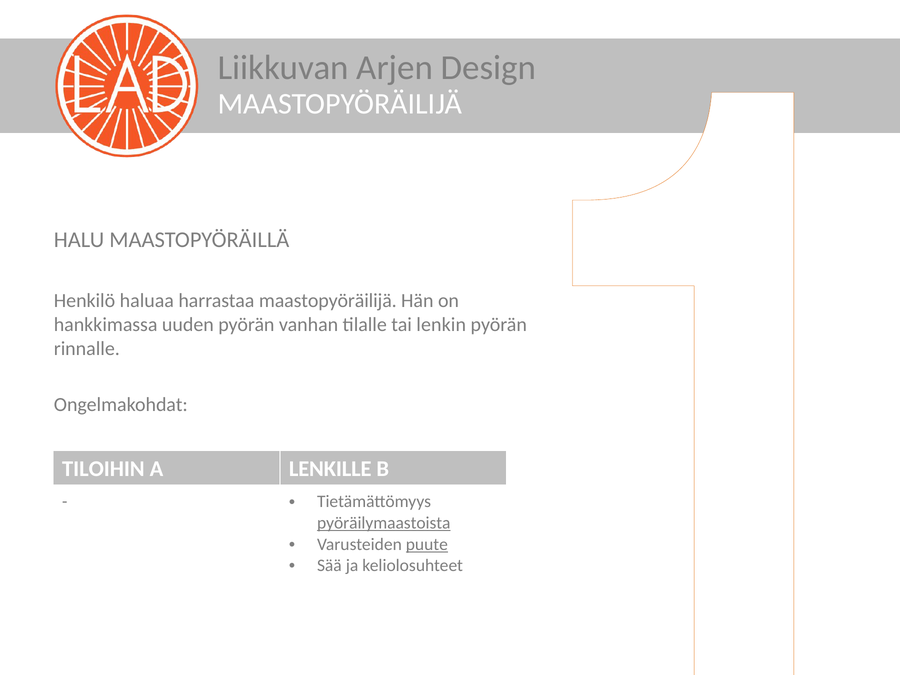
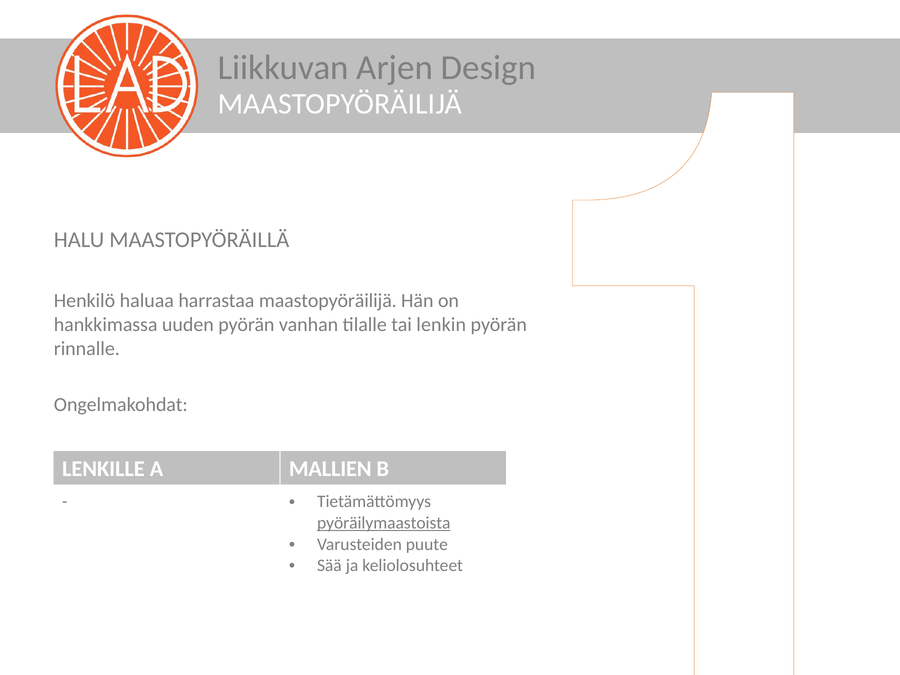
TILOIHIN: TILOIHIN -> LENKILLE
LENKILLE: LENKILLE -> MALLIEN
puute underline: present -> none
